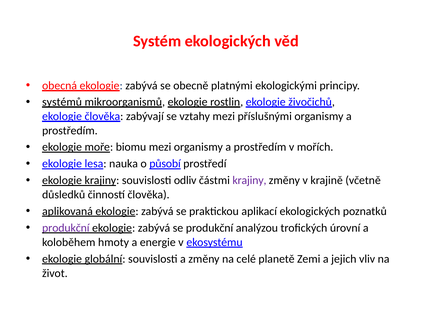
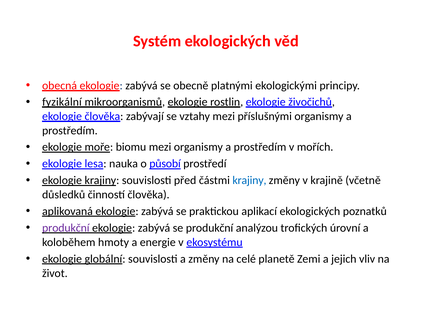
systémů: systémů -> fyzikální
odliv: odliv -> před
krajiny at (249, 180) colour: purple -> blue
